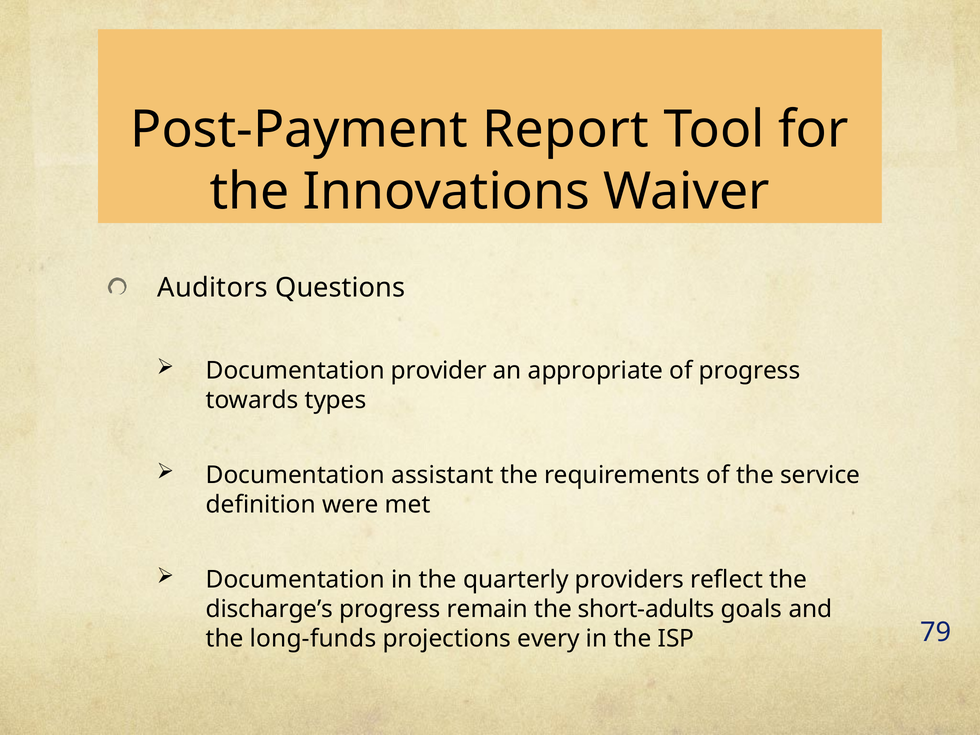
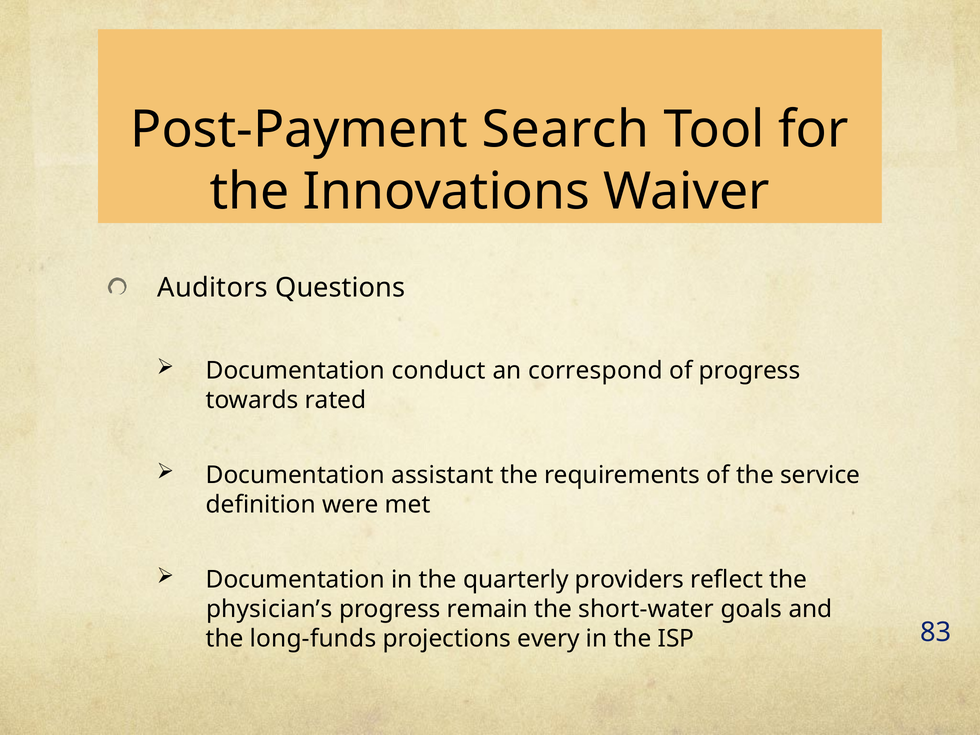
Report: Report -> Search
provider: provider -> conduct
appropriate: appropriate -> correspond
types: types -> rated
discharge’s: discharge’s -> physician’s
short-adults: short-adults -> short-water
79: 79 -> 83
